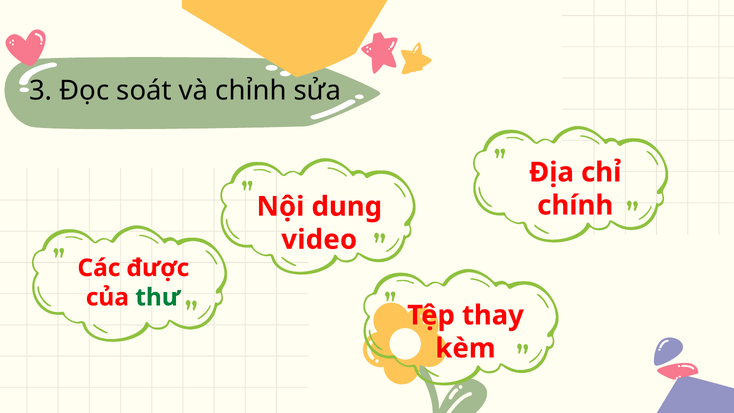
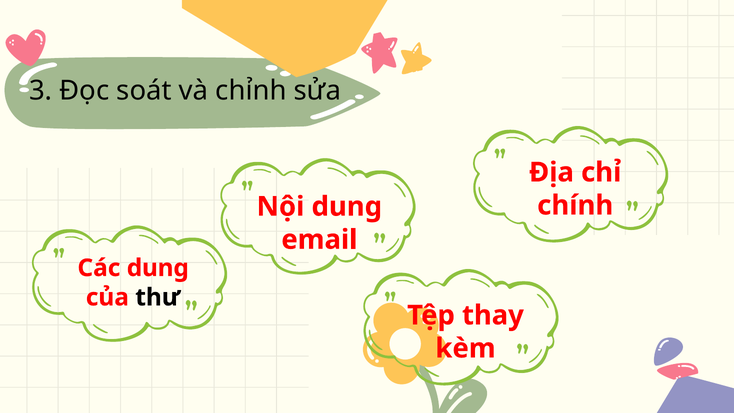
video: video -> email
Các được: được -> dung
thư colour: green -> black
